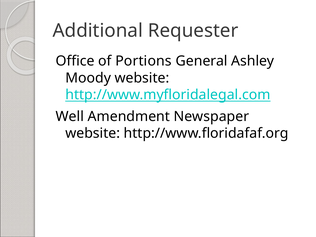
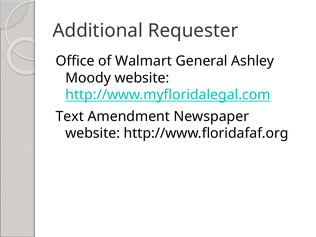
Portions: Portions -> Walmart
Well: Well -> Text
